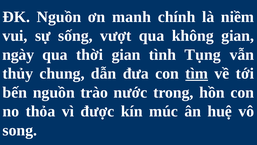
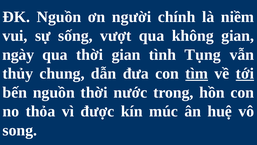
manh: manh -> người
tới underline: none -> present
nguồn trào: trào -> thời
